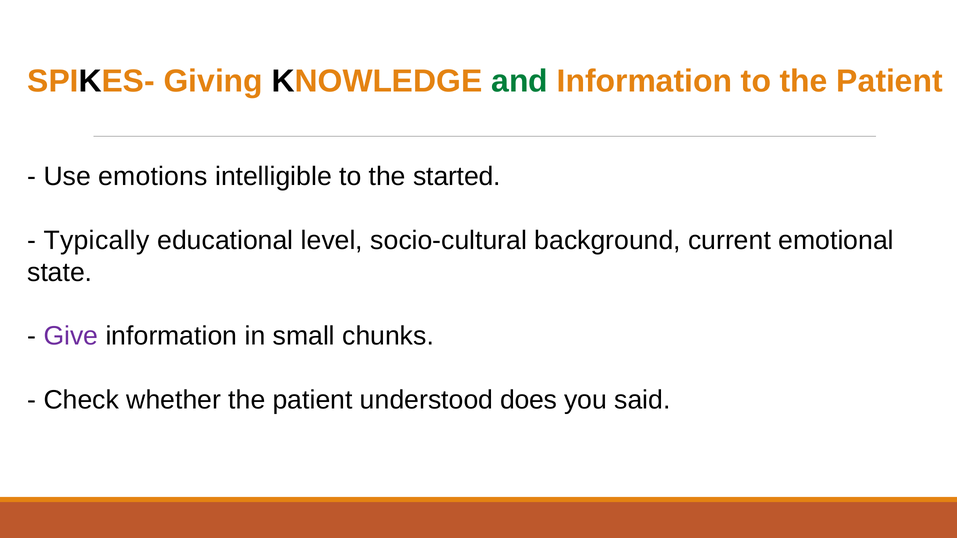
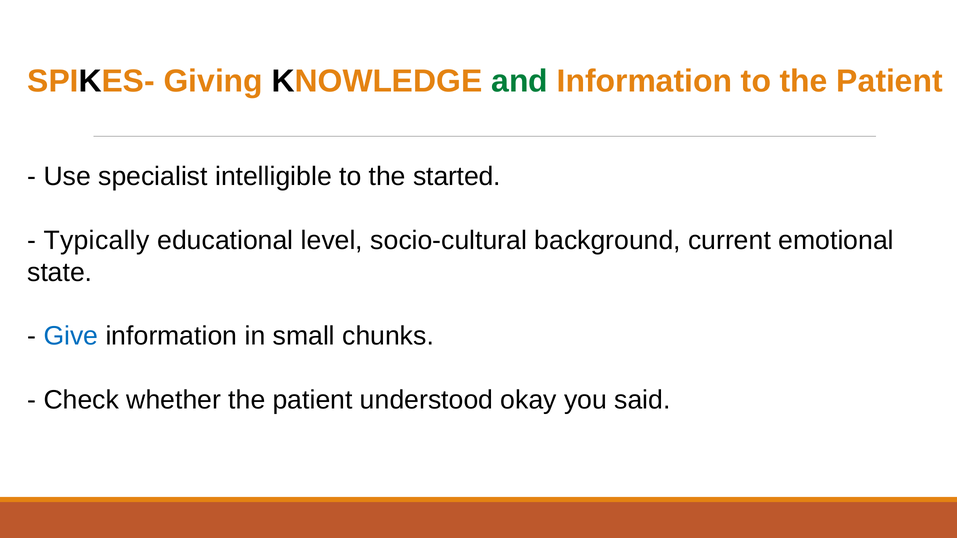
emotions: emotions -> specialist
Give colour: purple -> blue
does: does -> okay
